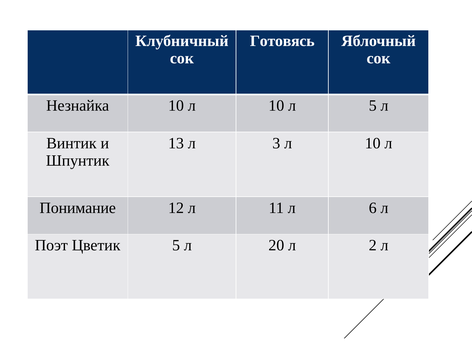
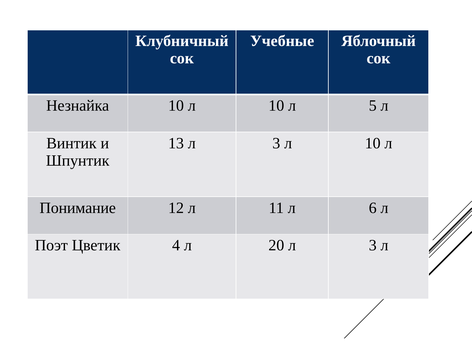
Готовясь: Готовясь -> Учебные
Цветик 5: 5 -> 4
20 л 2: 2 -> 3
